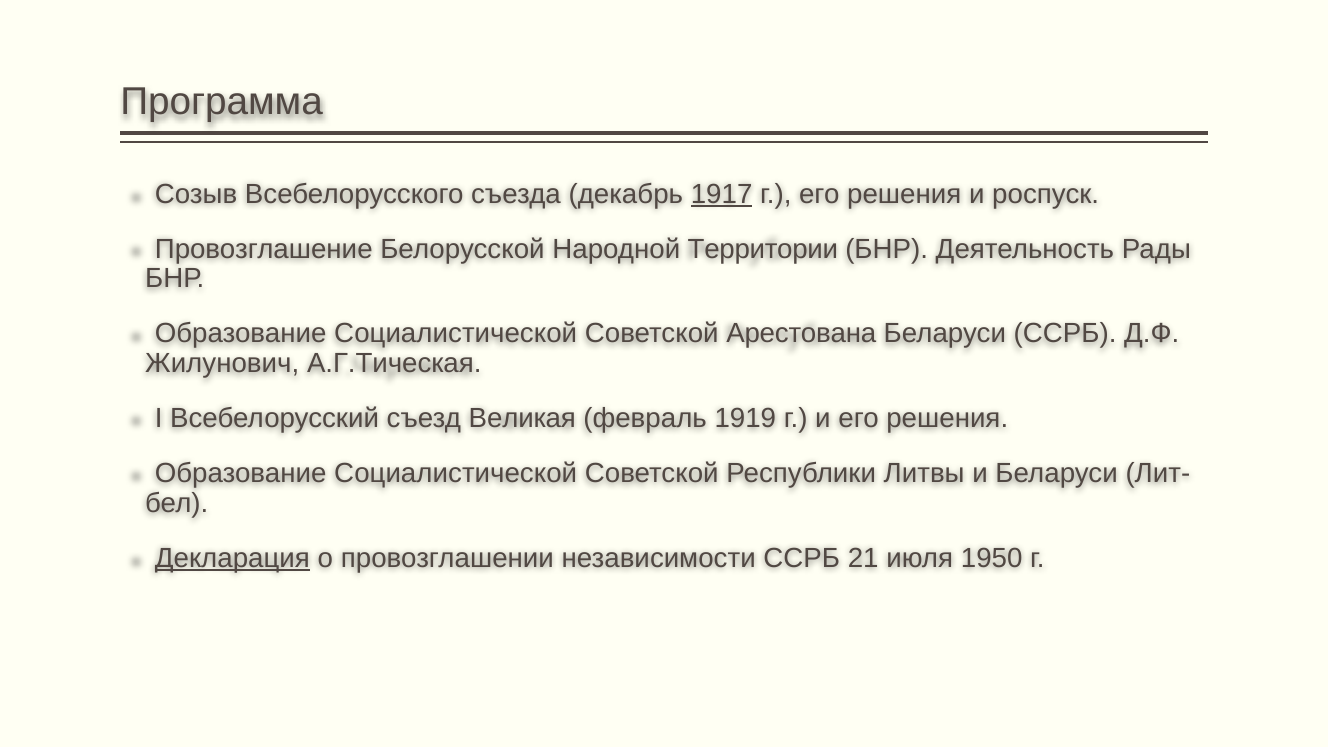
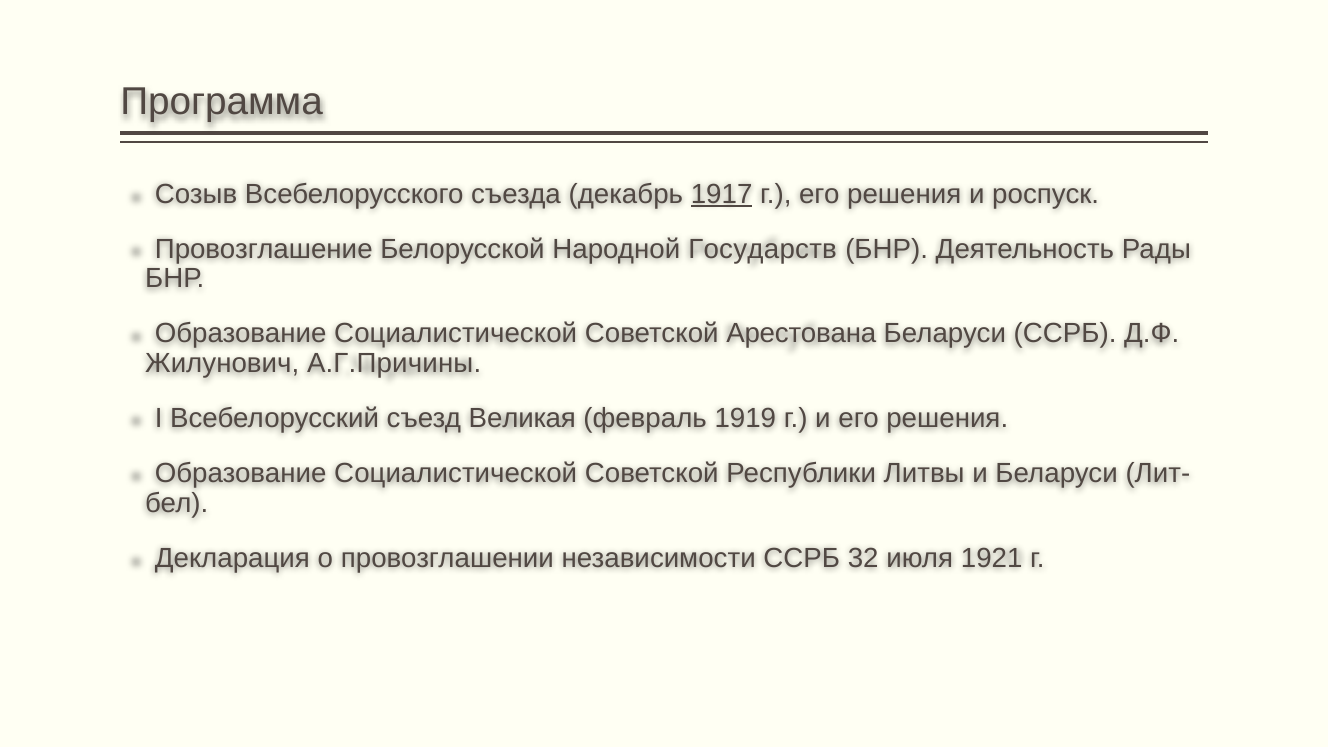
Территории: Территории -> Государств
А.Г.Тическая: А.Г.Тическая -> А.Г.Причины
Декларация underline: present -> none
21: 21 -> 32
1950: 1950 -> 1921
